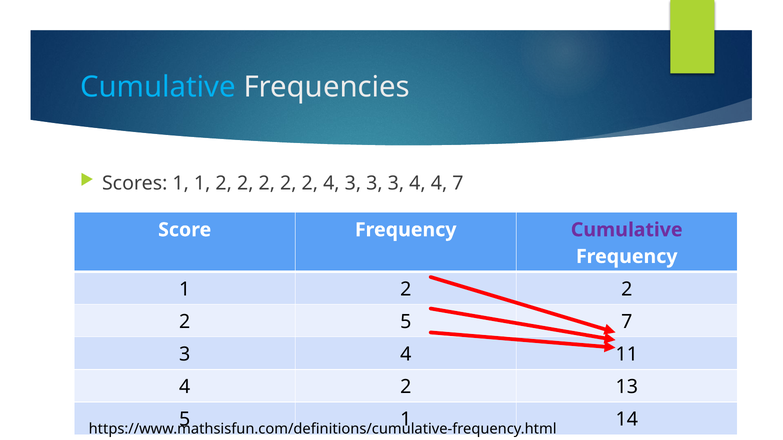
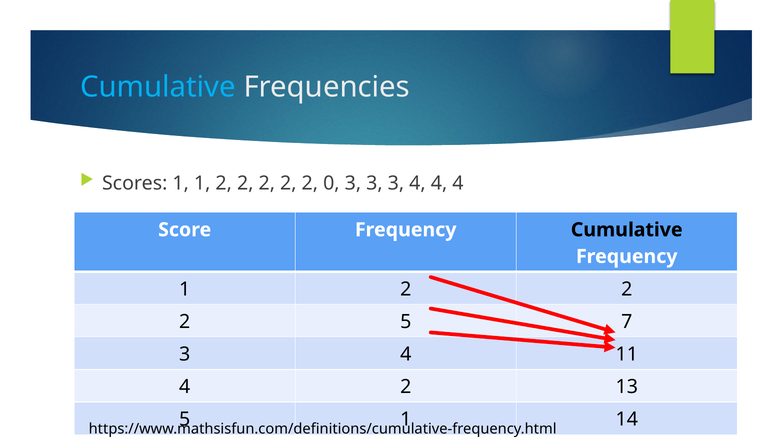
2 4: 4 -> 0
4 4 7: 7 -> 4
Cumulative at (627, 230) colour: purple -> black
